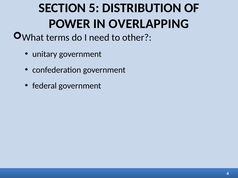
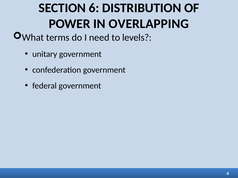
5: 5 -> 6
other: other -> levels
